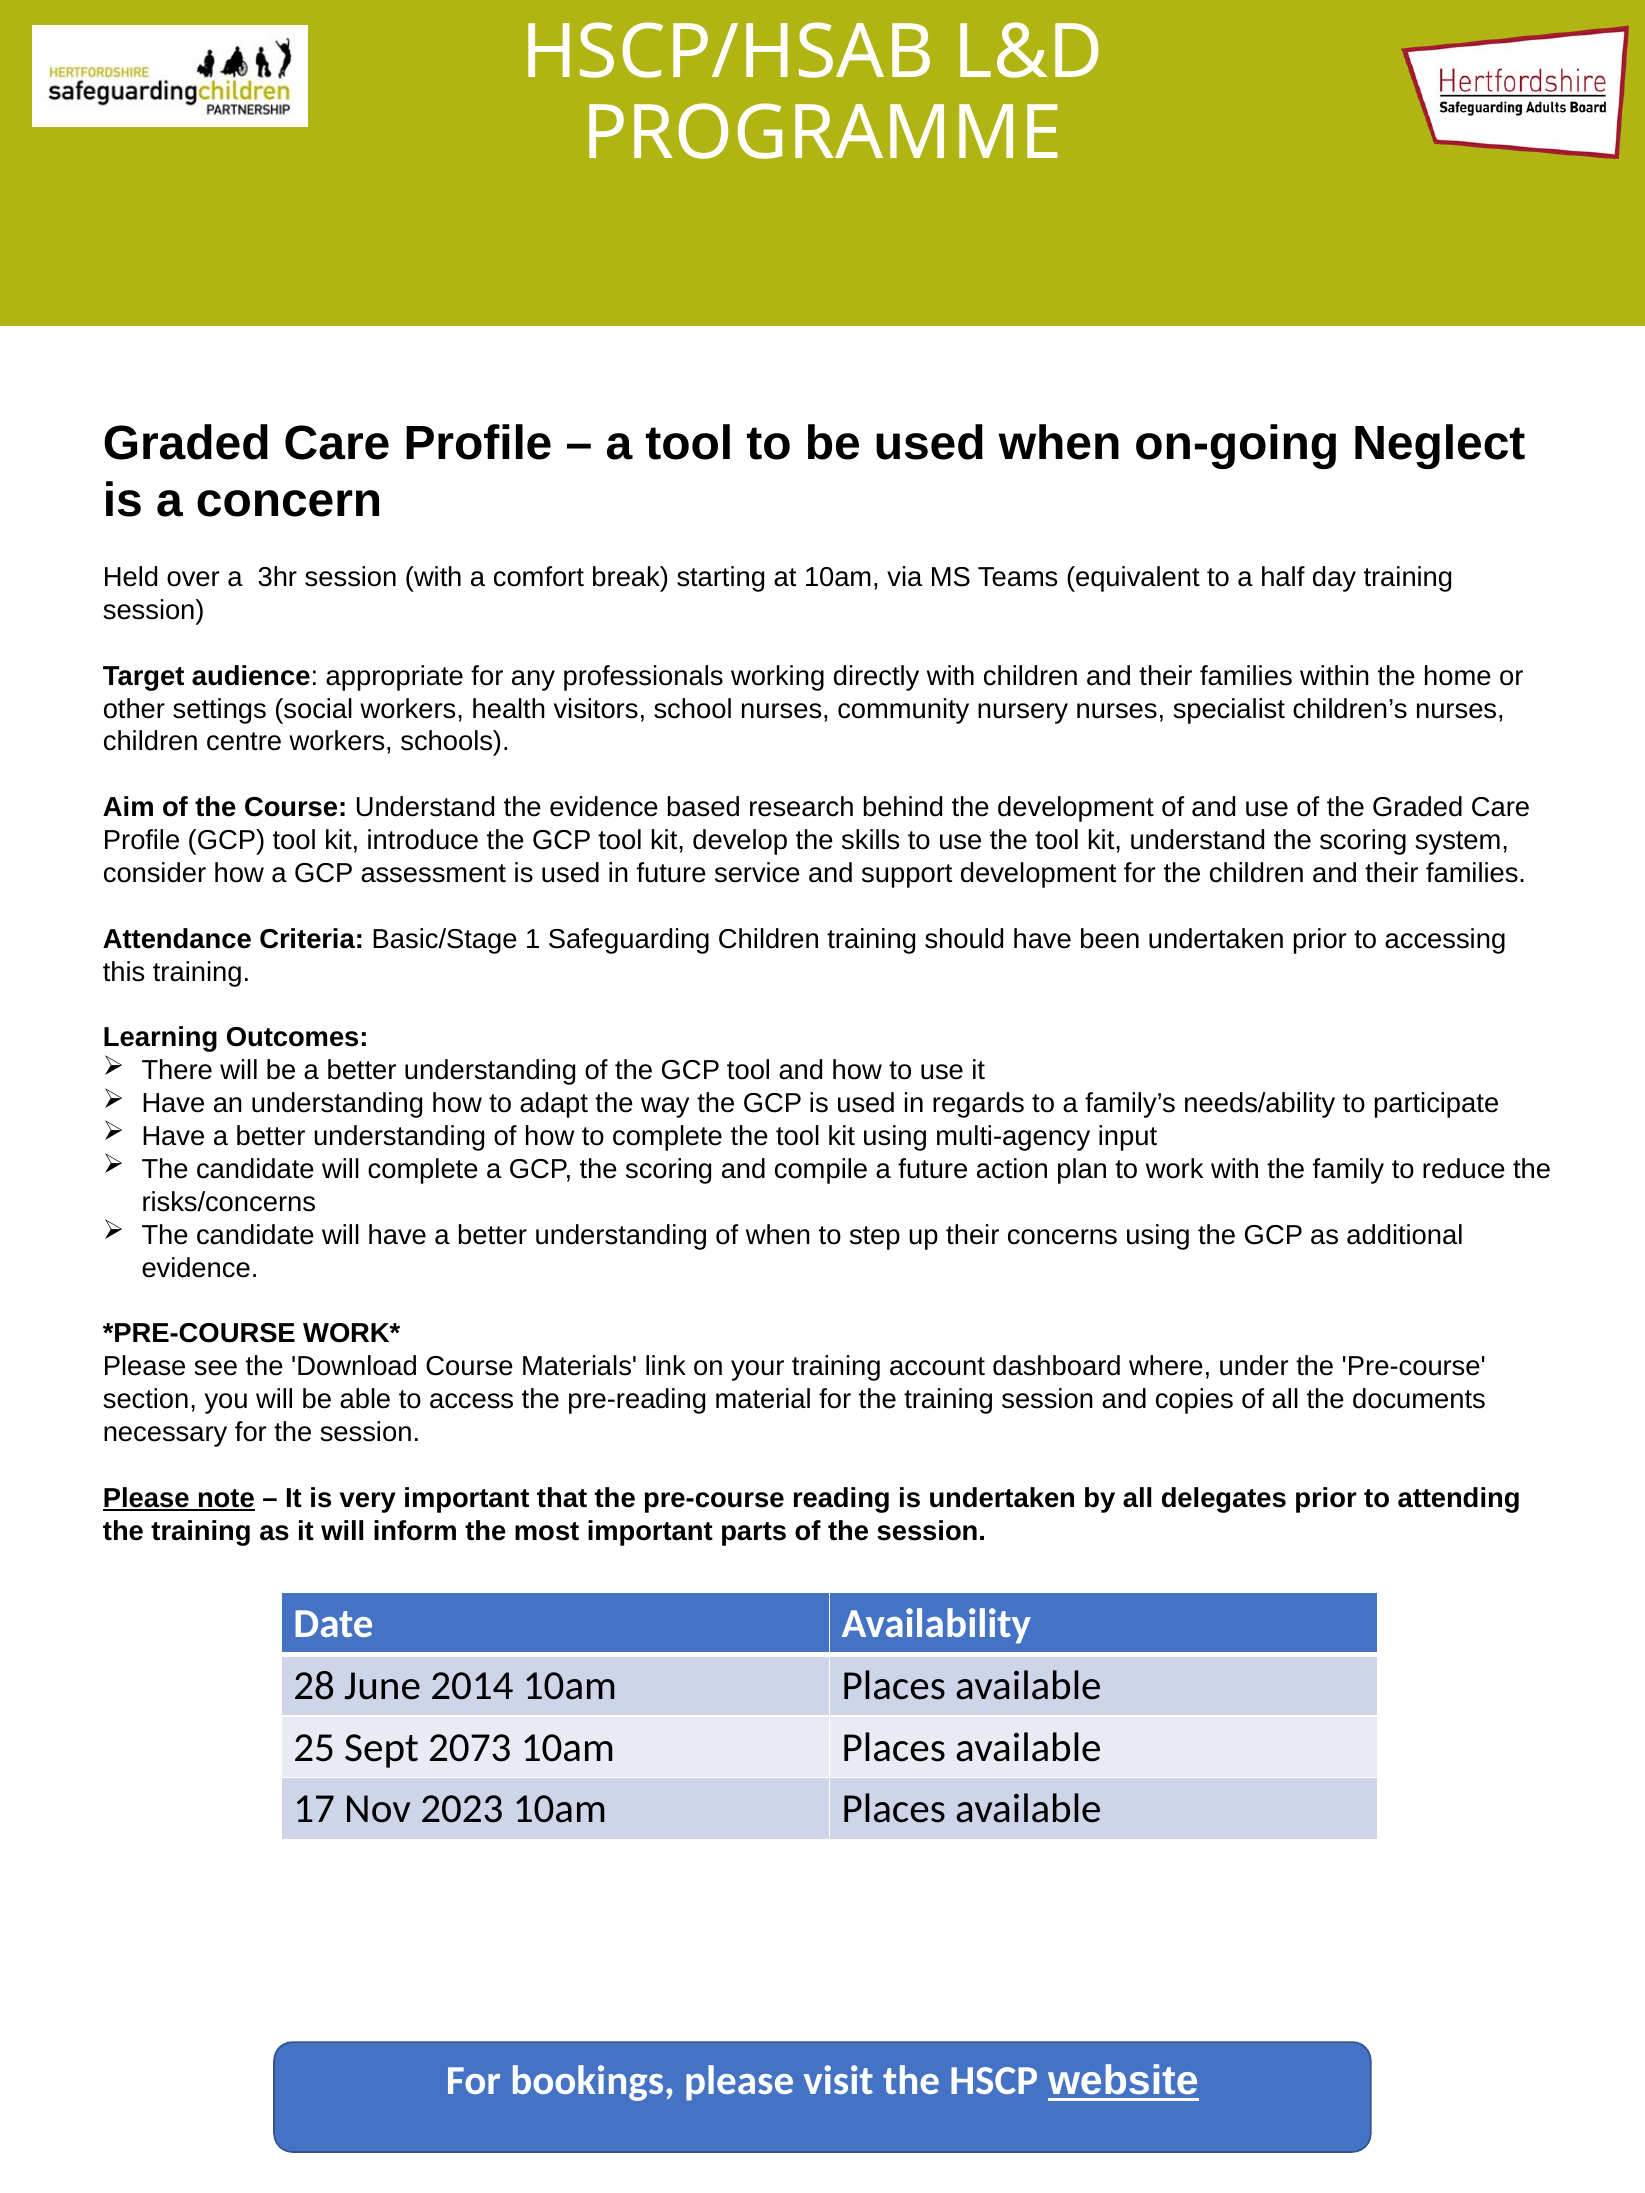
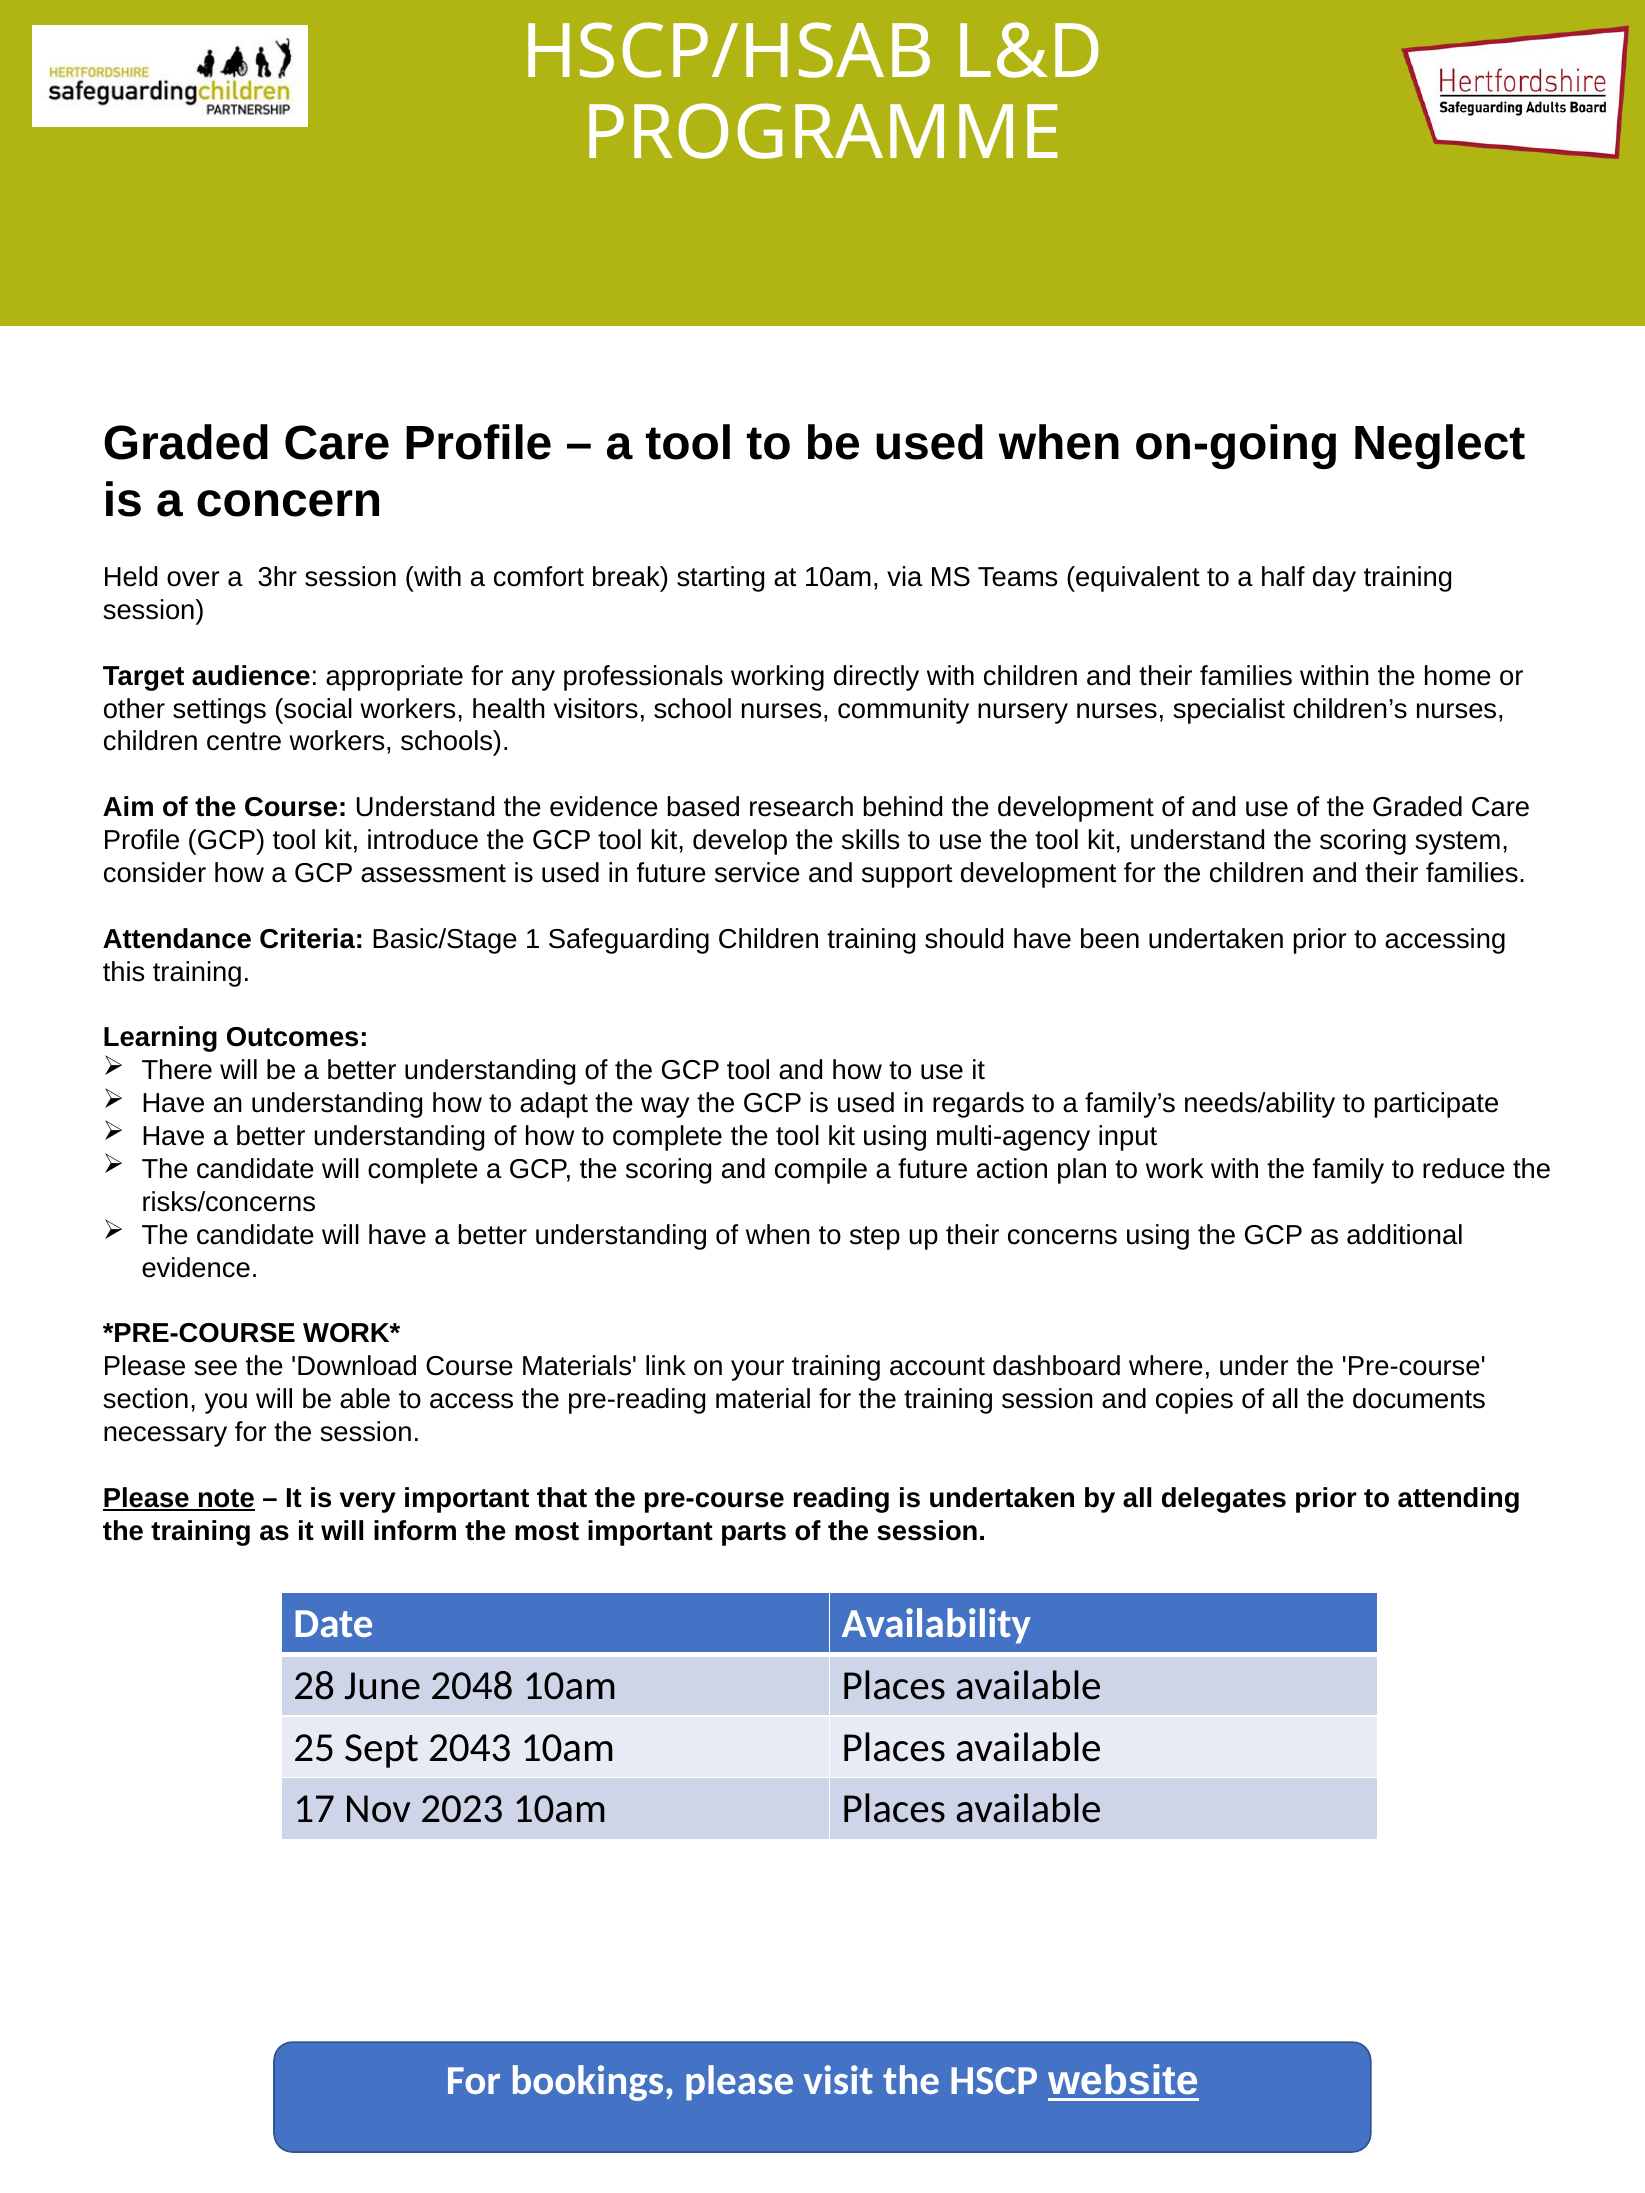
2014: 2014 -> 2048
2073: 2073 -> 2043
